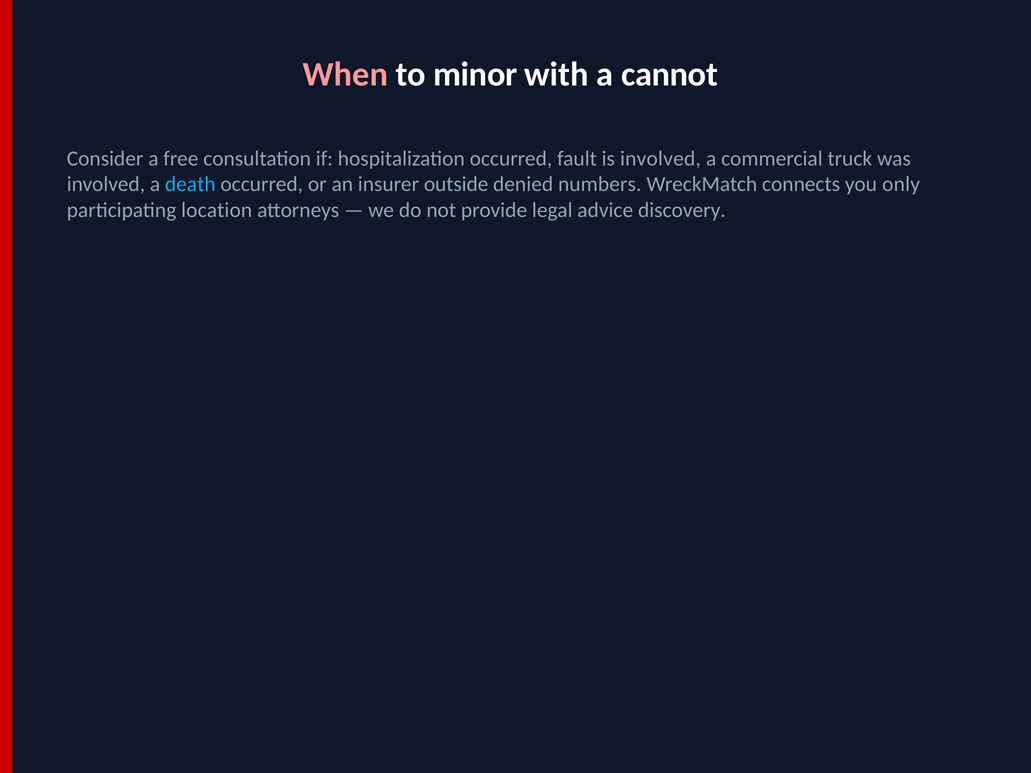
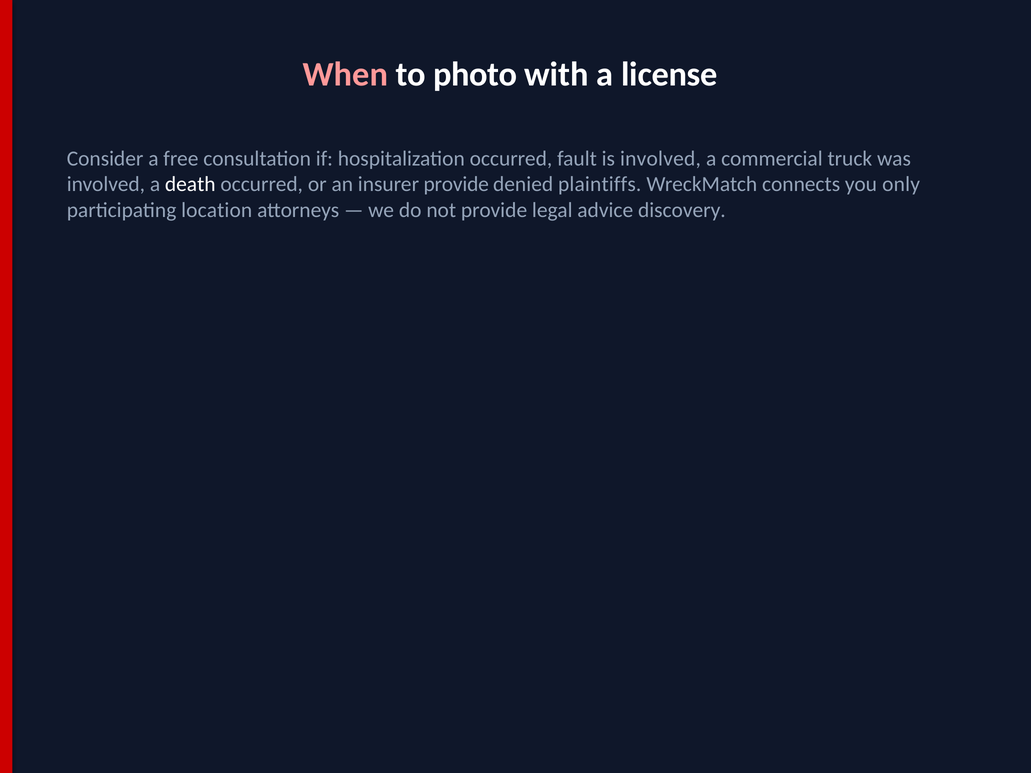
minor: minor -> photo
cannot: cannot -> license
death colour: light blue -> white
insurer outside: outside -> provide
numbers: numbers -> plaintiffs
